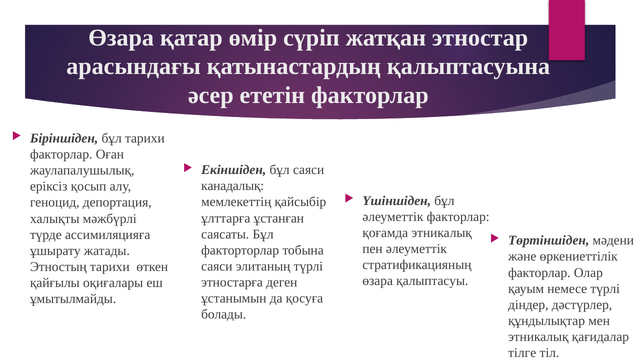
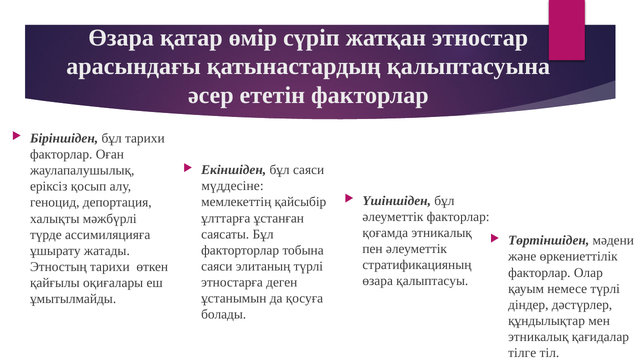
канадалық: канадалық -> мүддесіне
